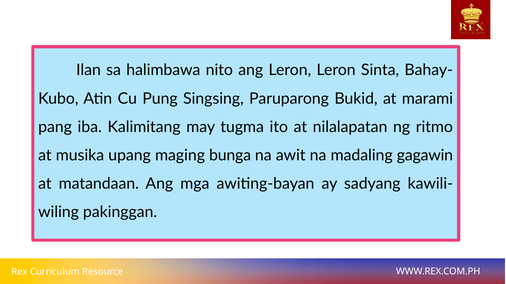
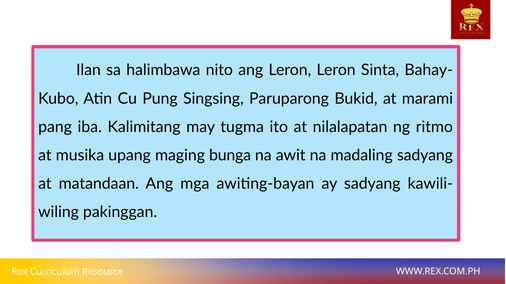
madaling gagawin: gagawin -> sadyang
